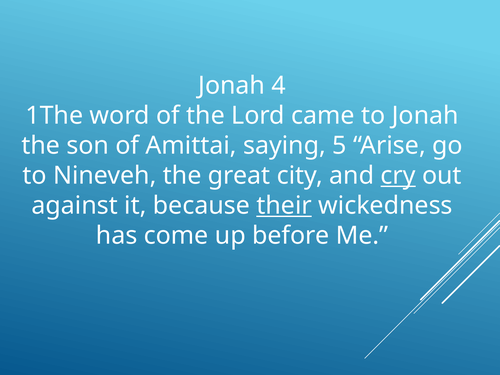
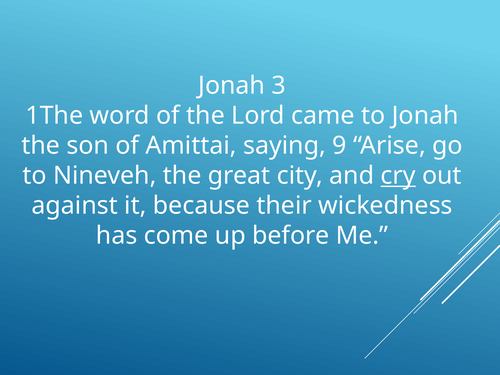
4: 4 -> 3
5: 5 -> 9
their underline: present -> none
